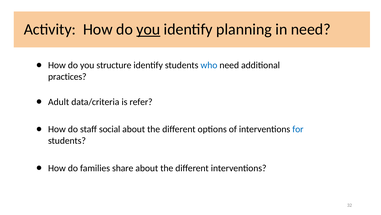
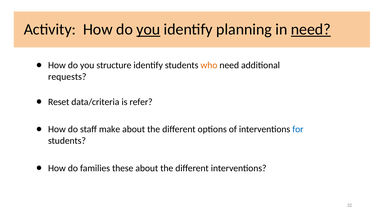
need at (311, 29) underline: none -> present
who colour: blue -> orange
practices: practices -> requests
Adult: Adult -> Reset
social: social -> make
share: share -> these
